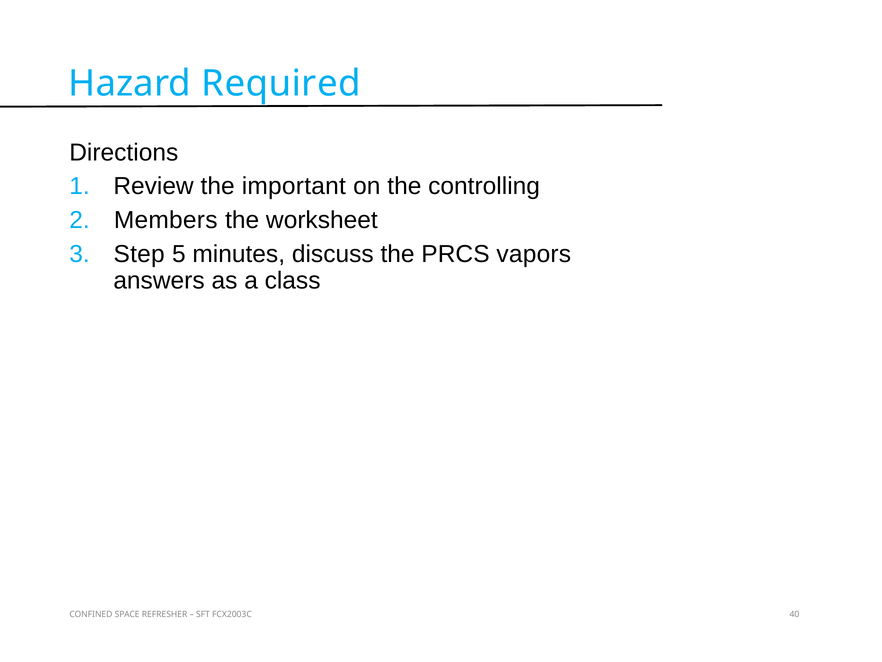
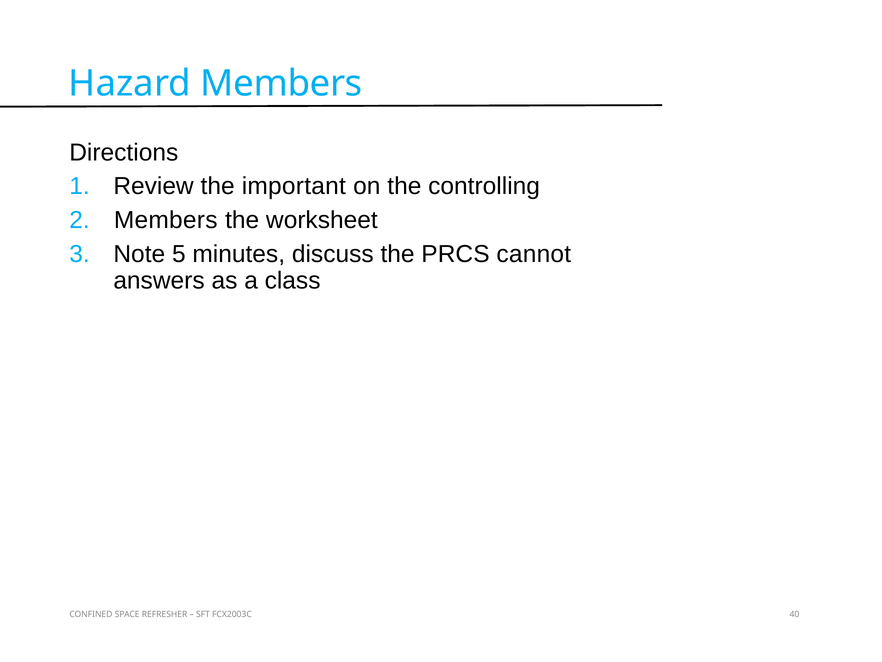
Hazard Required: Required -> Members
Step: Step -> Note
vapors: vapors -> cannot
